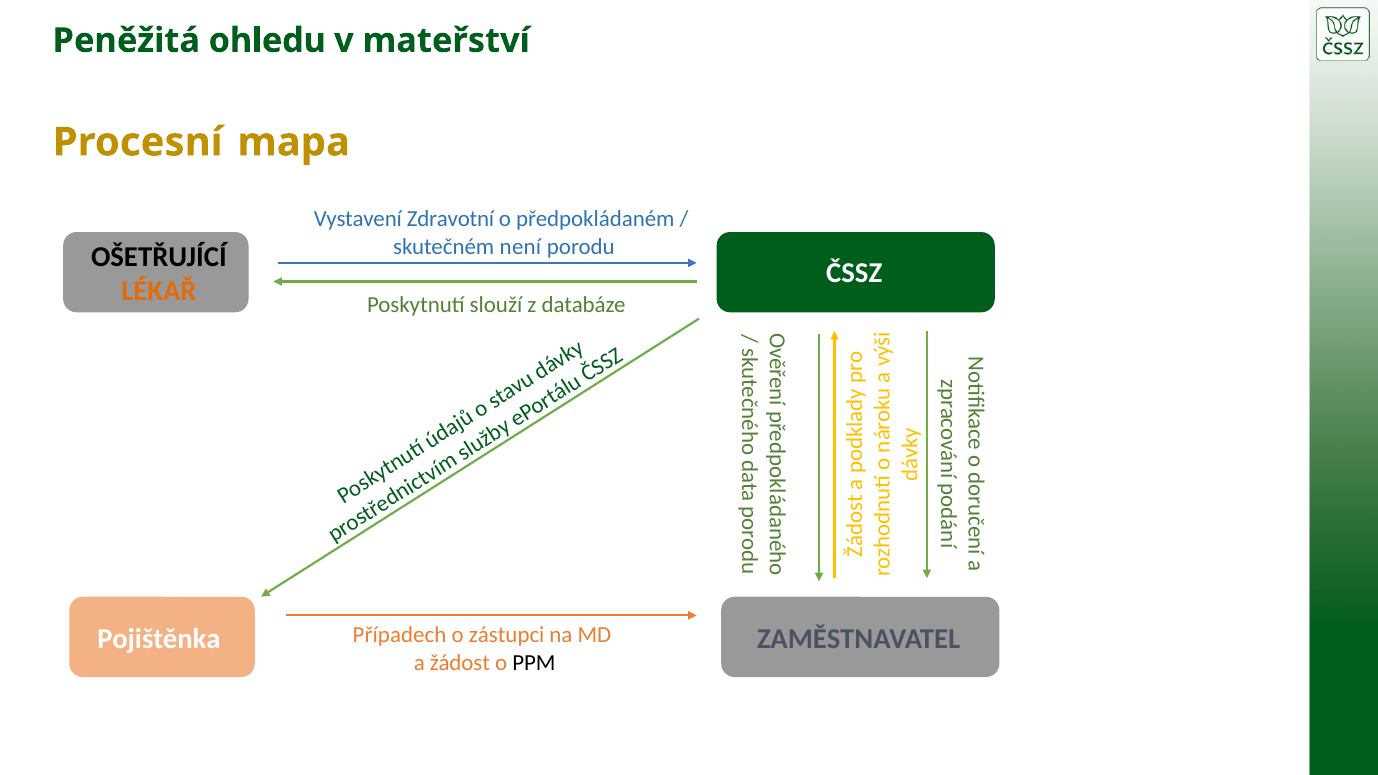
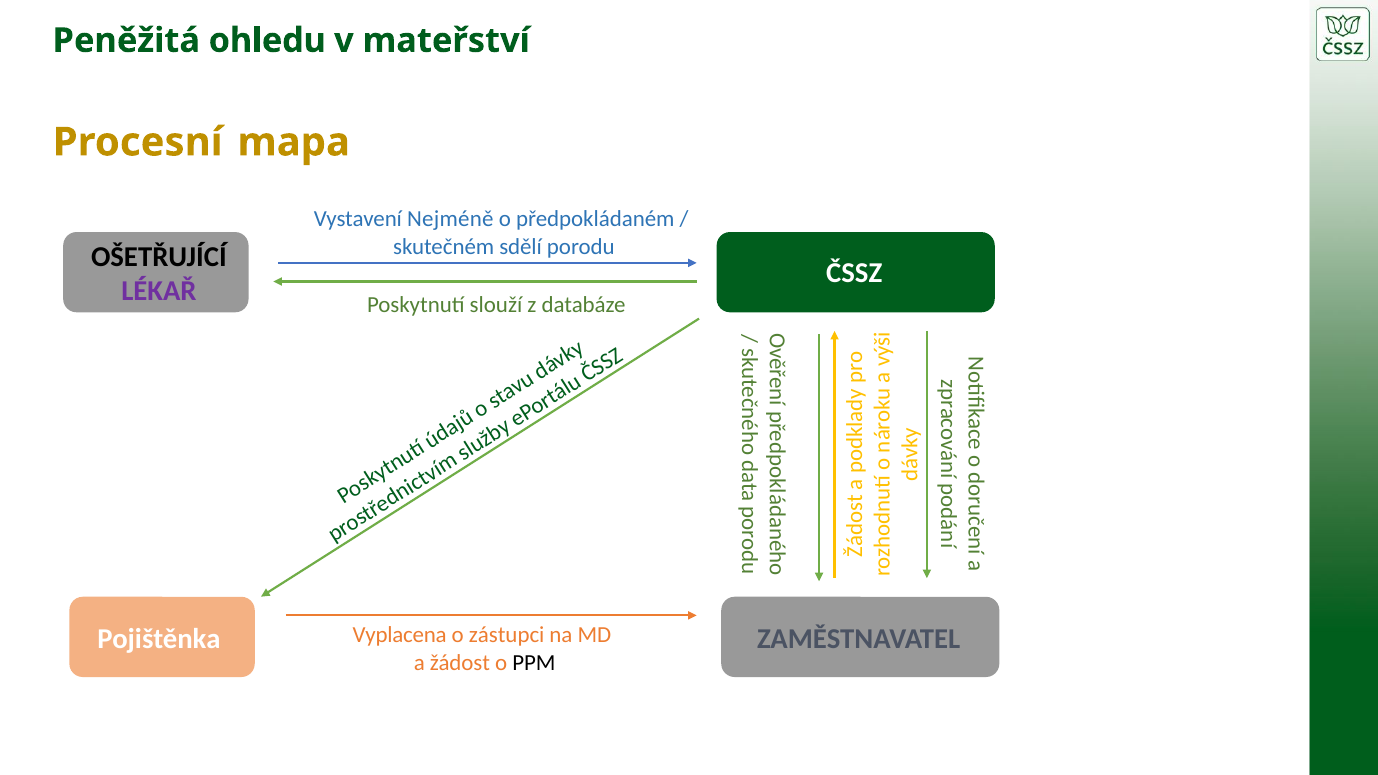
Zdravotní: Zdravotní -> Nejméně
není: není -> sdělí
LÉKAŘ colour: orange -> purple
Případech: Případech -> Vyplacena
